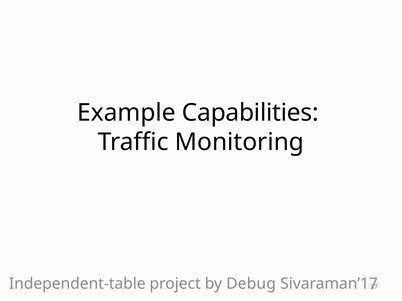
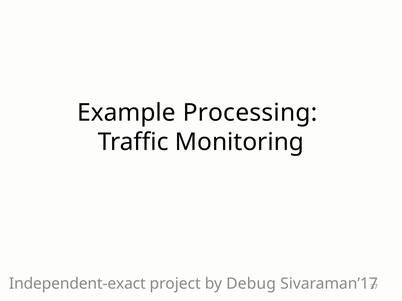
Capabilities: Capabilities -> Processing
Independent-table: Independent-table -> Independent-exact
